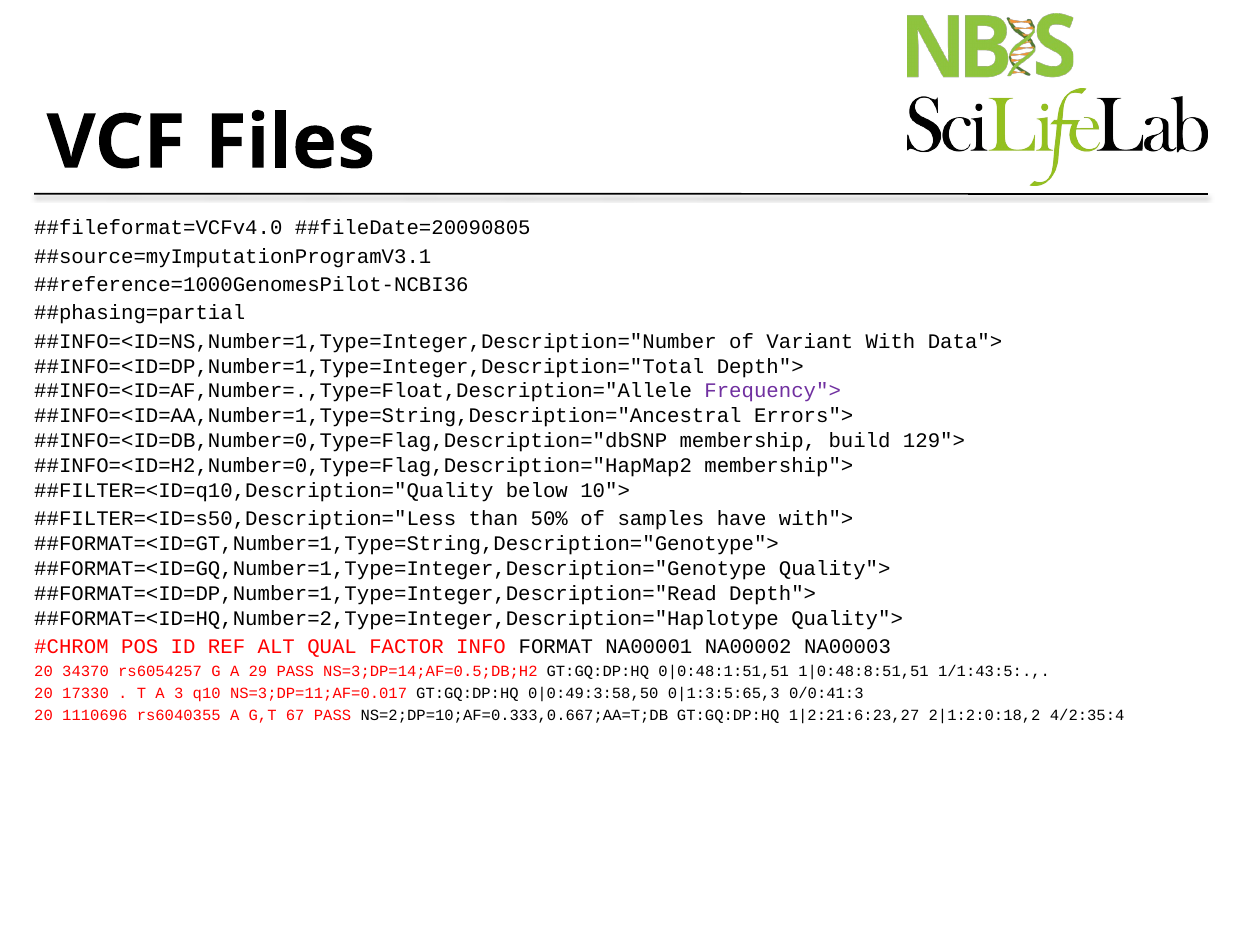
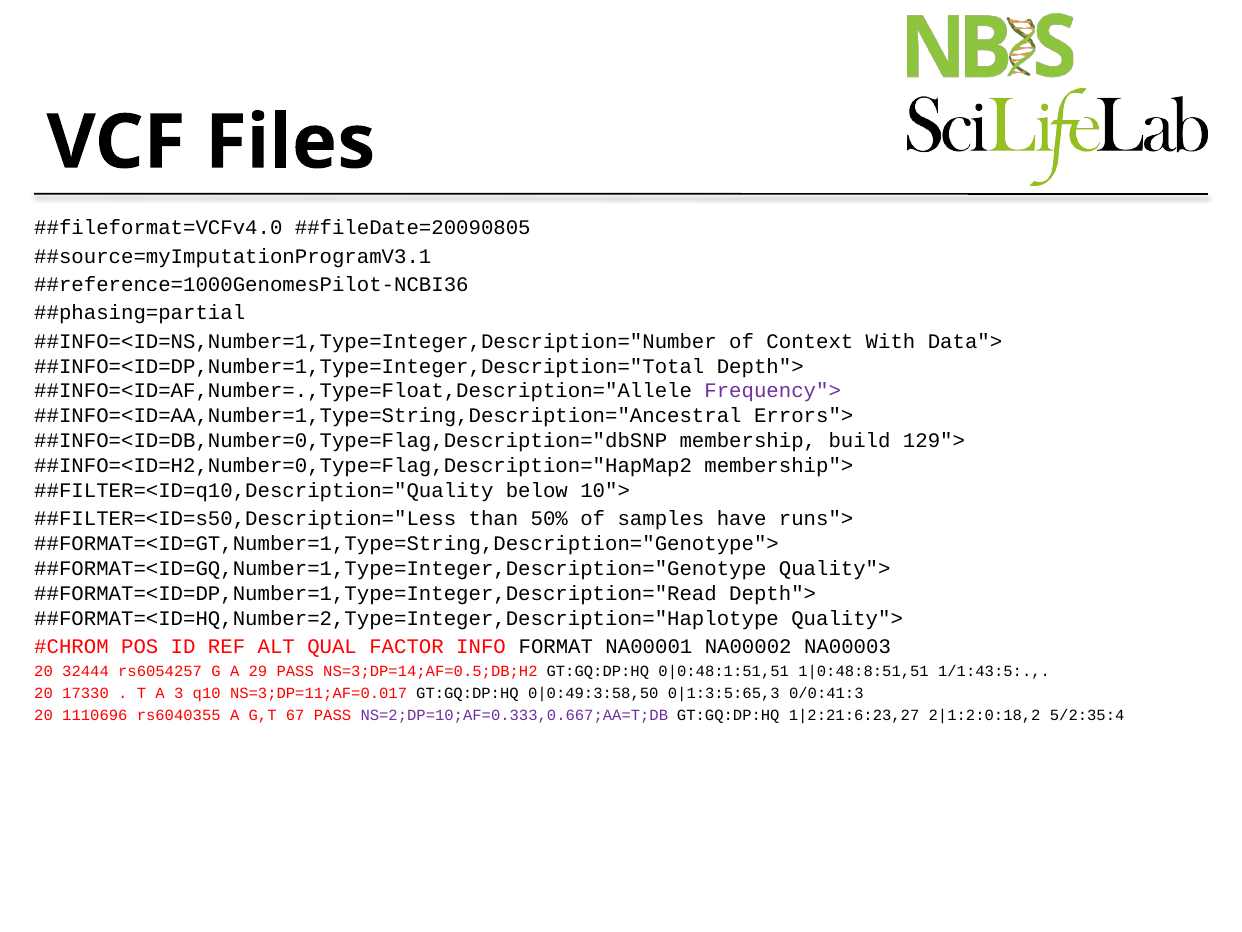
Variant: Variant -> Context
with">: with"> -> runs">
34370: 34370 -> 32444
NS=2;DP=10;AF=0.333,0.667;AA=T;DB colour: black -> purple
4/2:35:4: 4/2:35:4 -> 5/2:35:4
